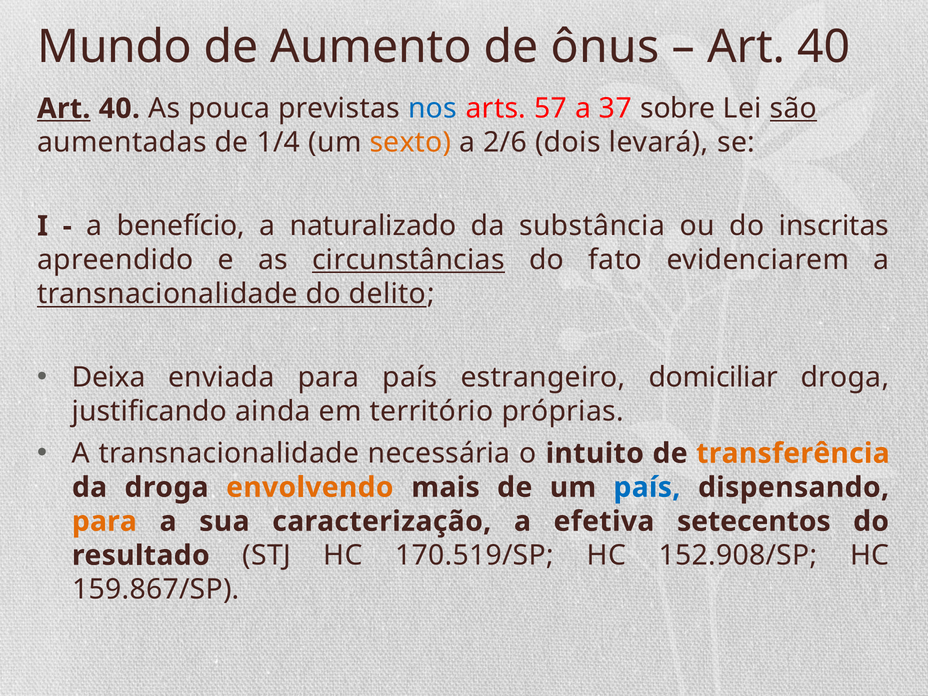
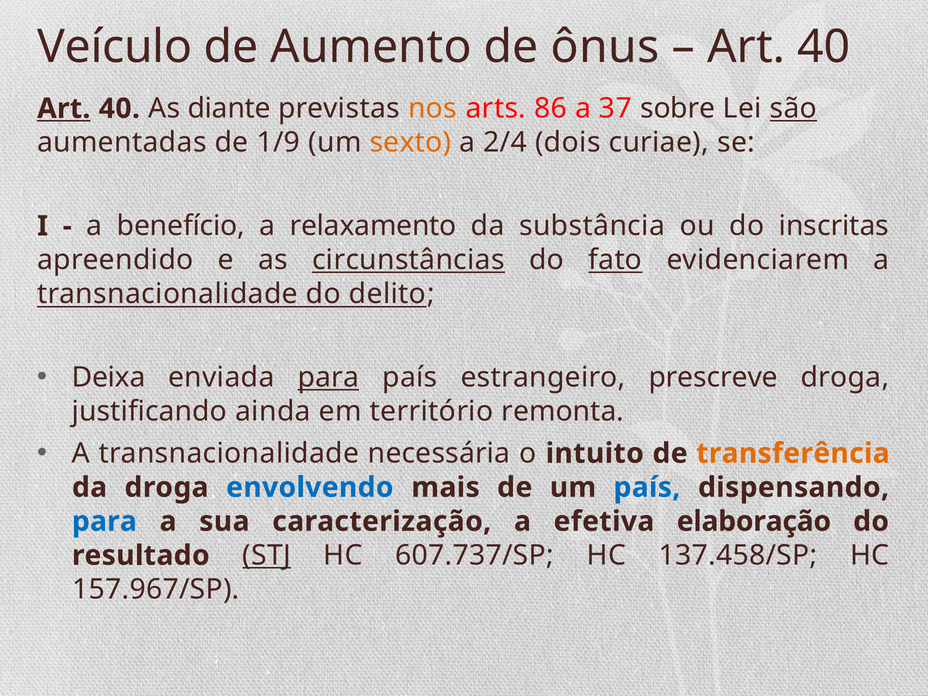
Mundo: Mundo -> Veículo
pouca: pouca -> diante
nos colour: blue -> orange
57: 57 -> 86
1/4: 1/4 -> 1/9
2/6: 2/6 -> 2/4
levará: levará -> curiae
naturalizado: naturalizado -> relaxamento
fato underline: none -> present
para at (328, 378) underline: none -> present
domiciliar: domiciliar -> prescreve
próprias: próprias -> remonta
envolvendo colour: orange -> blue
para at (104, 521) colour: orange -> blue
setecentos: setecentos -> elaboração
STJ underline: none -> present
170.519/SP: 170.519/SP -> 607.737/SP
152.908/SP: 152.908/SP -> 137.458/SP
159.867/SP: 159.867/SP -> 157.967/SP
